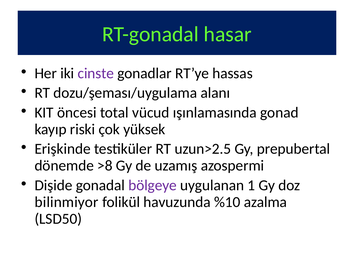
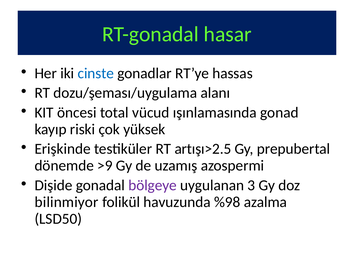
cinste colour: purple -> blue
uzun>2.5: uzun>2.5 -> artışı>2.5
>8: >8 -> >9
1: 1 -> 3
%10: %10 -> %98
